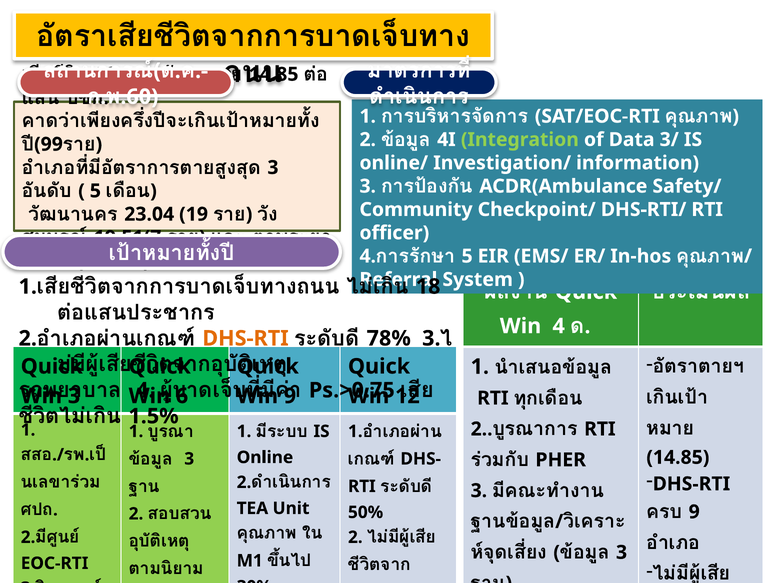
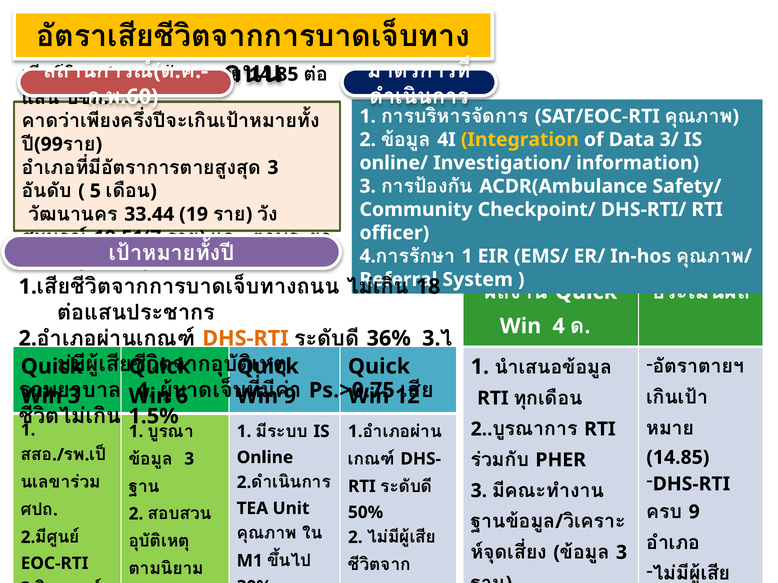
Integration colour: light green -> yellow
23.04: 23.04 -> 33.44
5 at (467, 256): 5 -> 1
78%: 78% -> 36%
